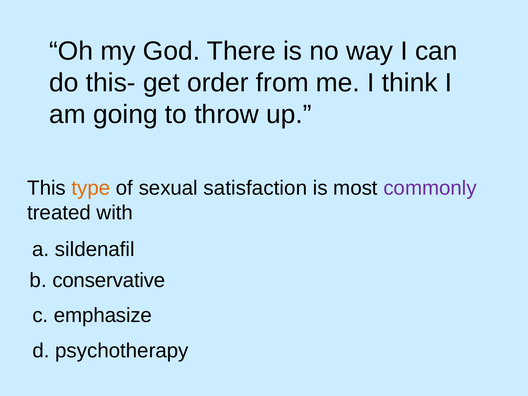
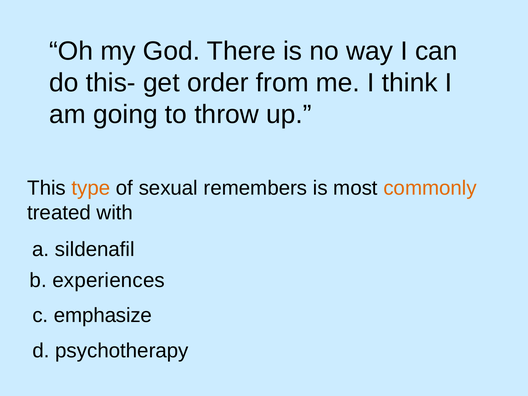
satisfaction: satisfaction -> remembers
commonly colour: purple -> orange
conservative: conservative -> experiences
